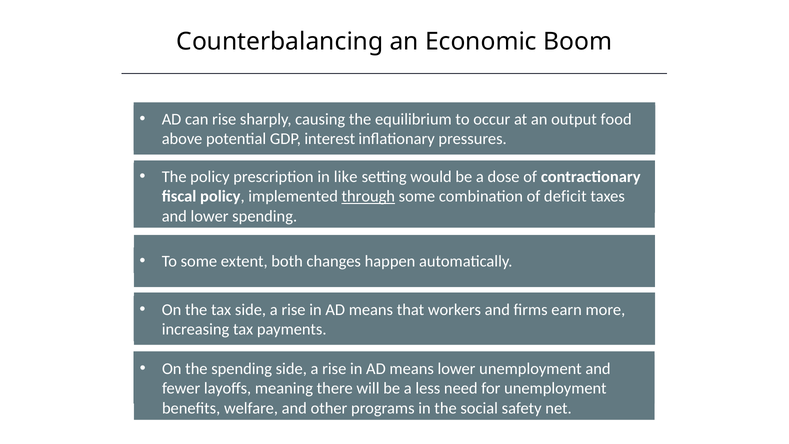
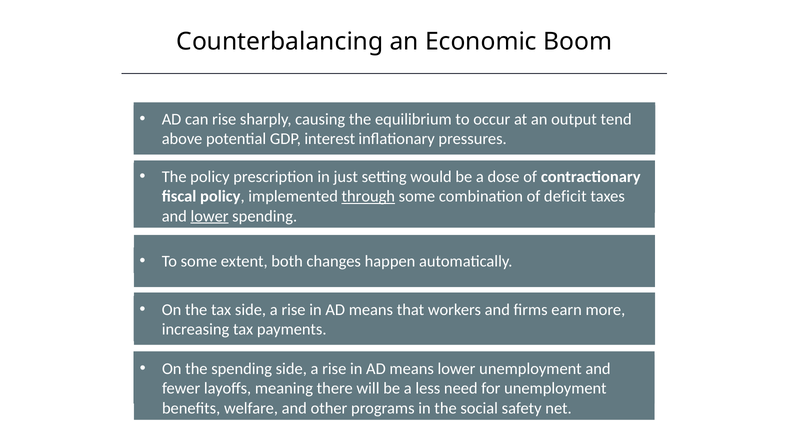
food: food -> tend
like: like -> just
lower at (210, 216) underline: none -> present
